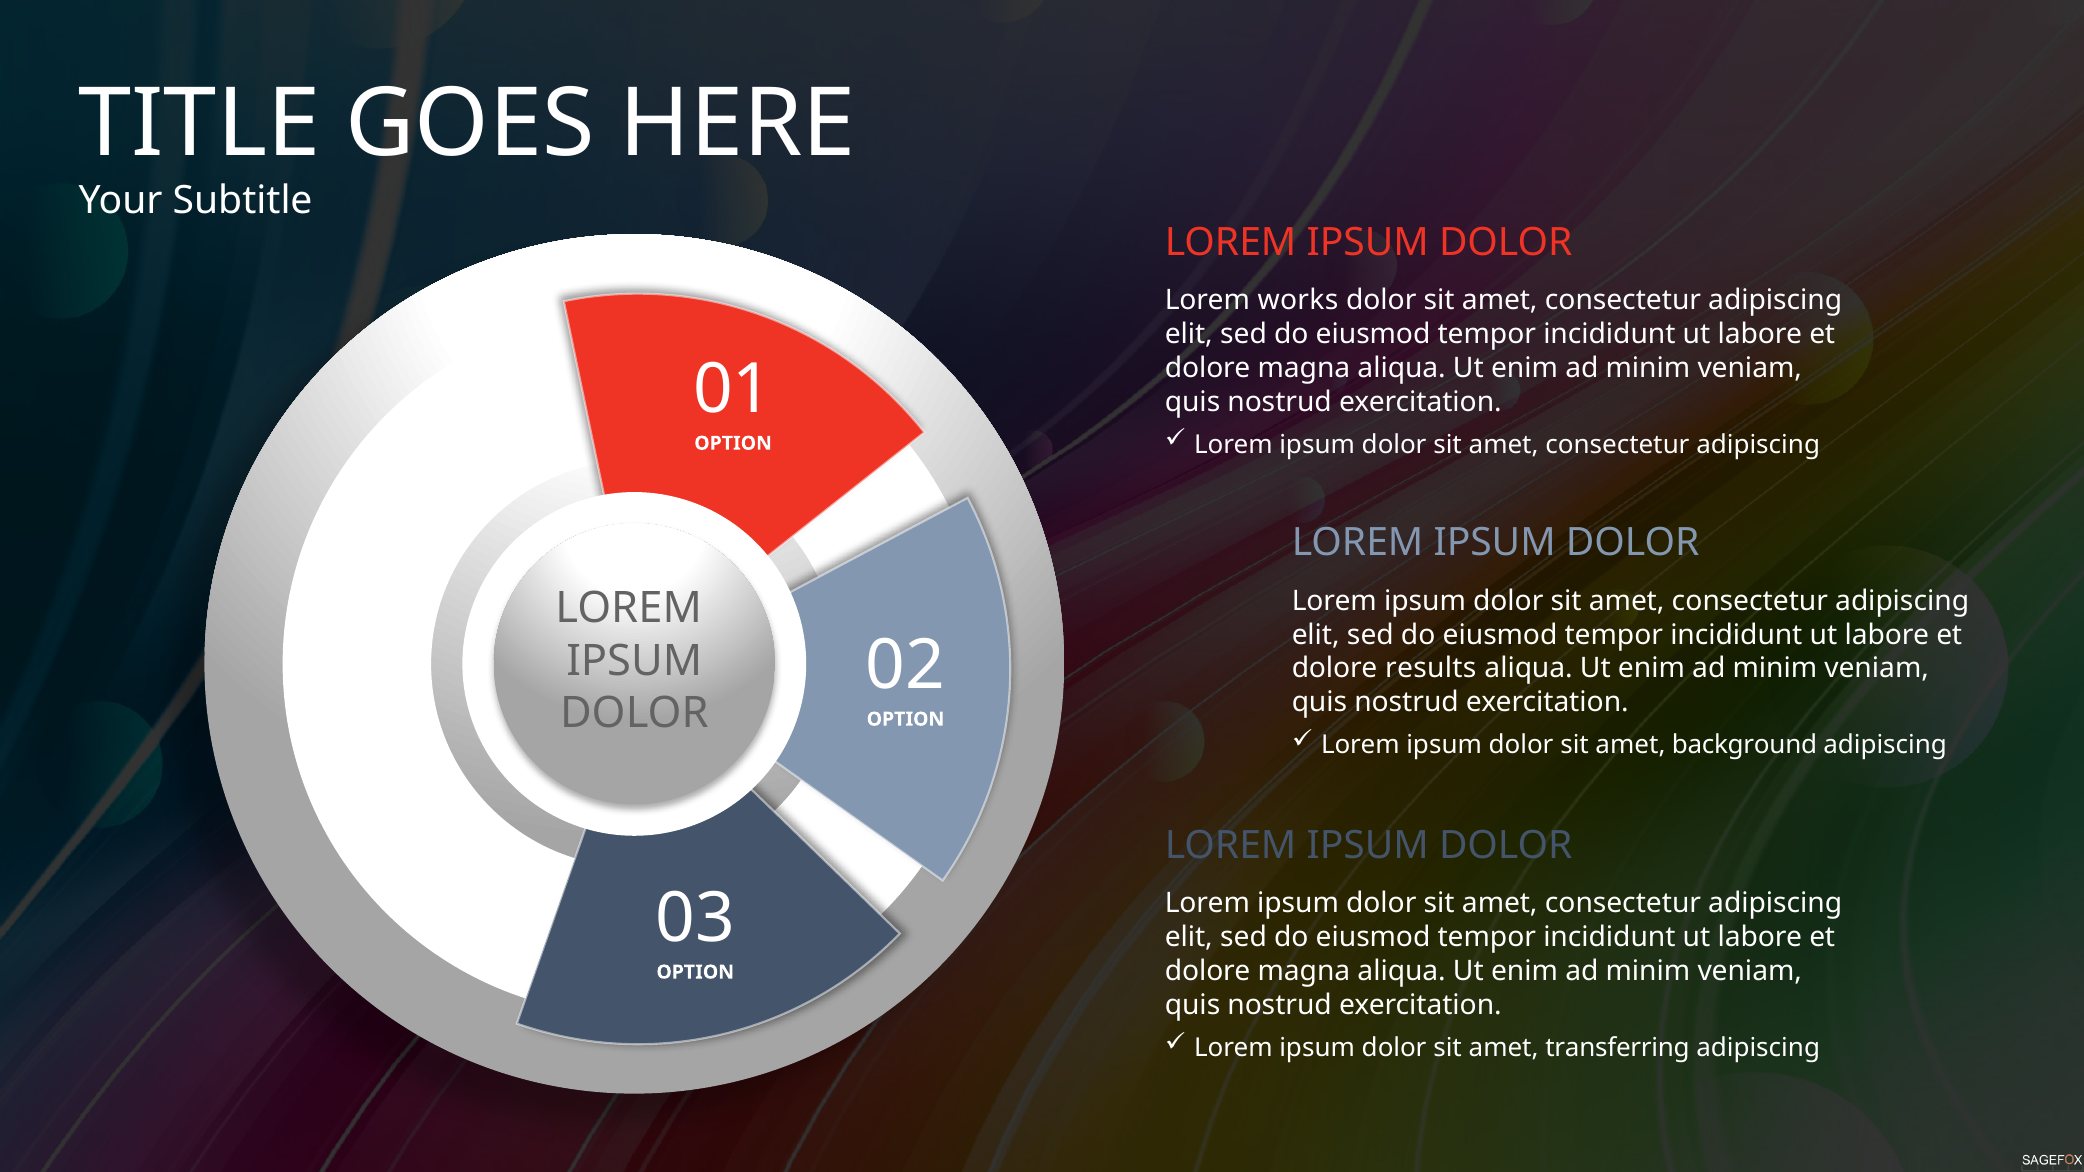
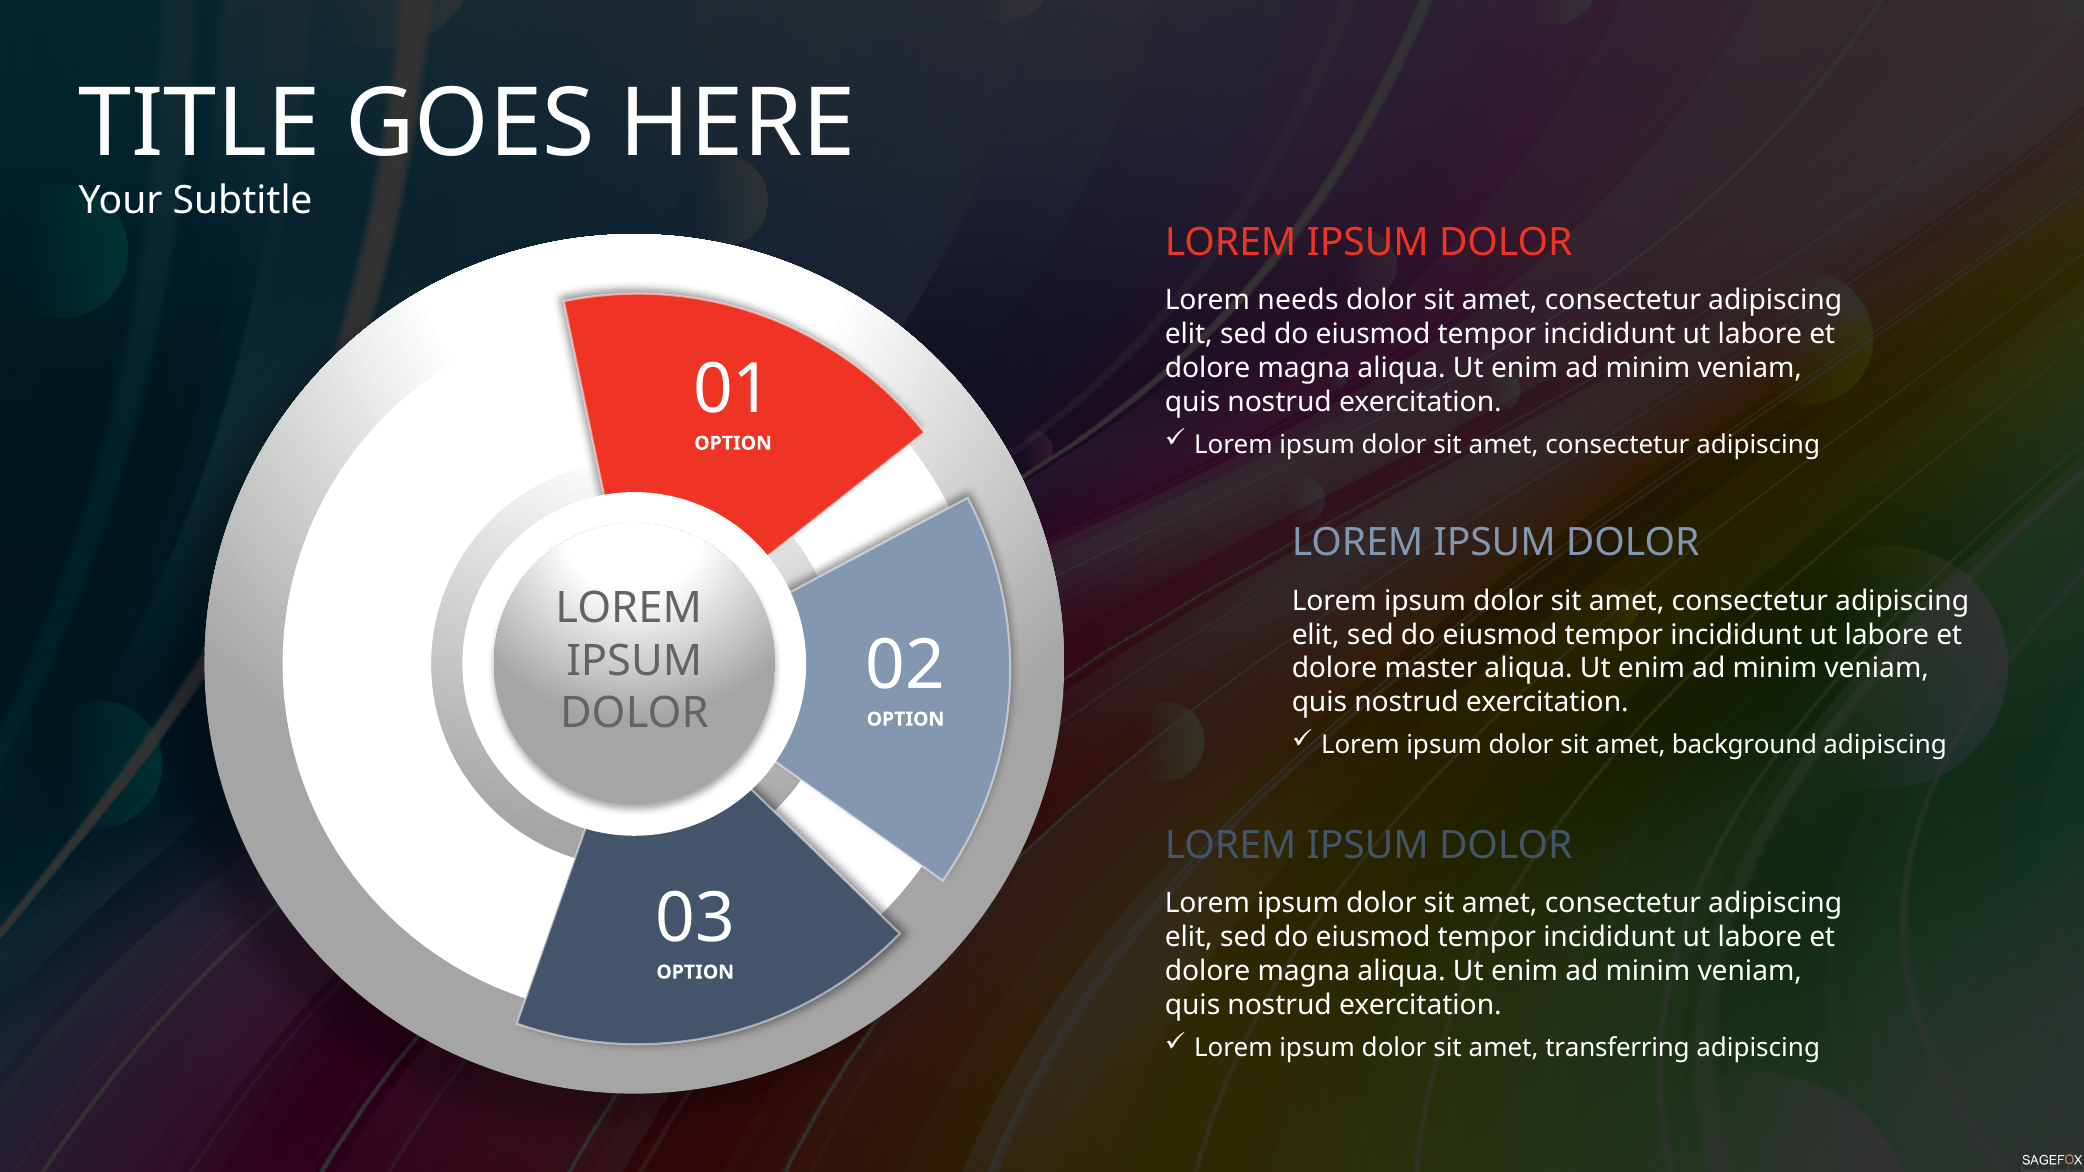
works: works -> needs
results: results -> master
